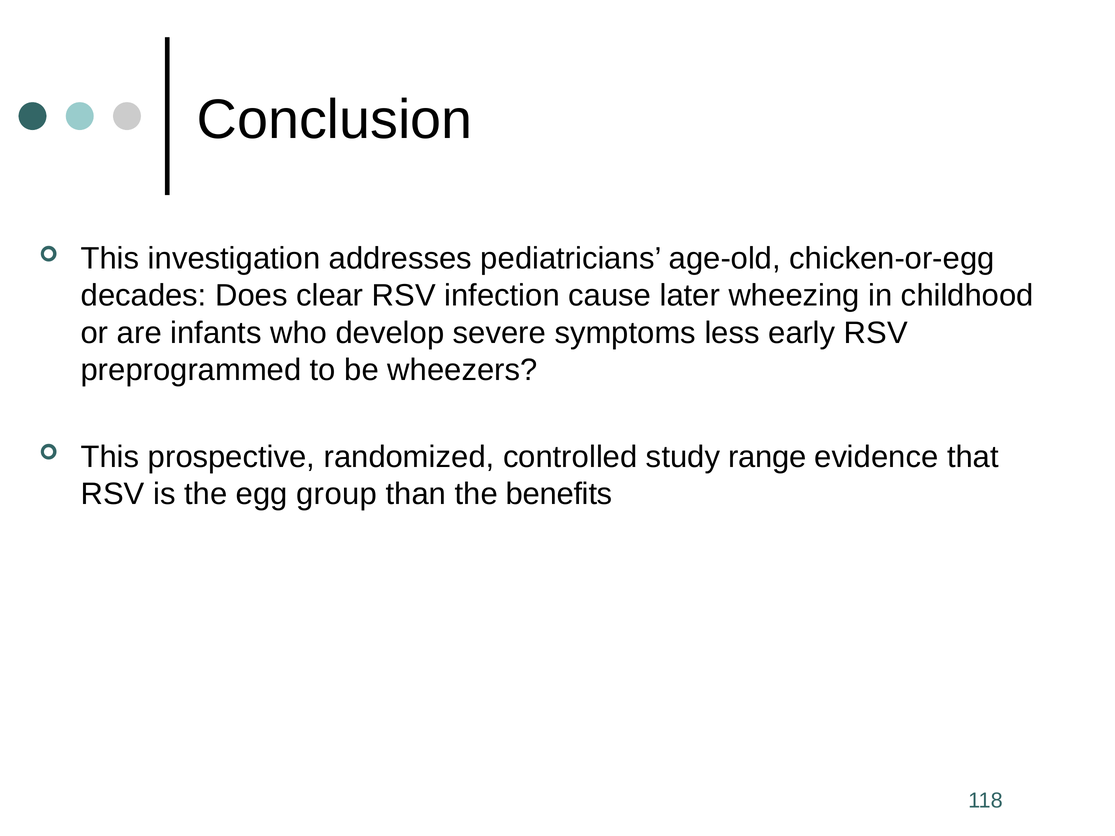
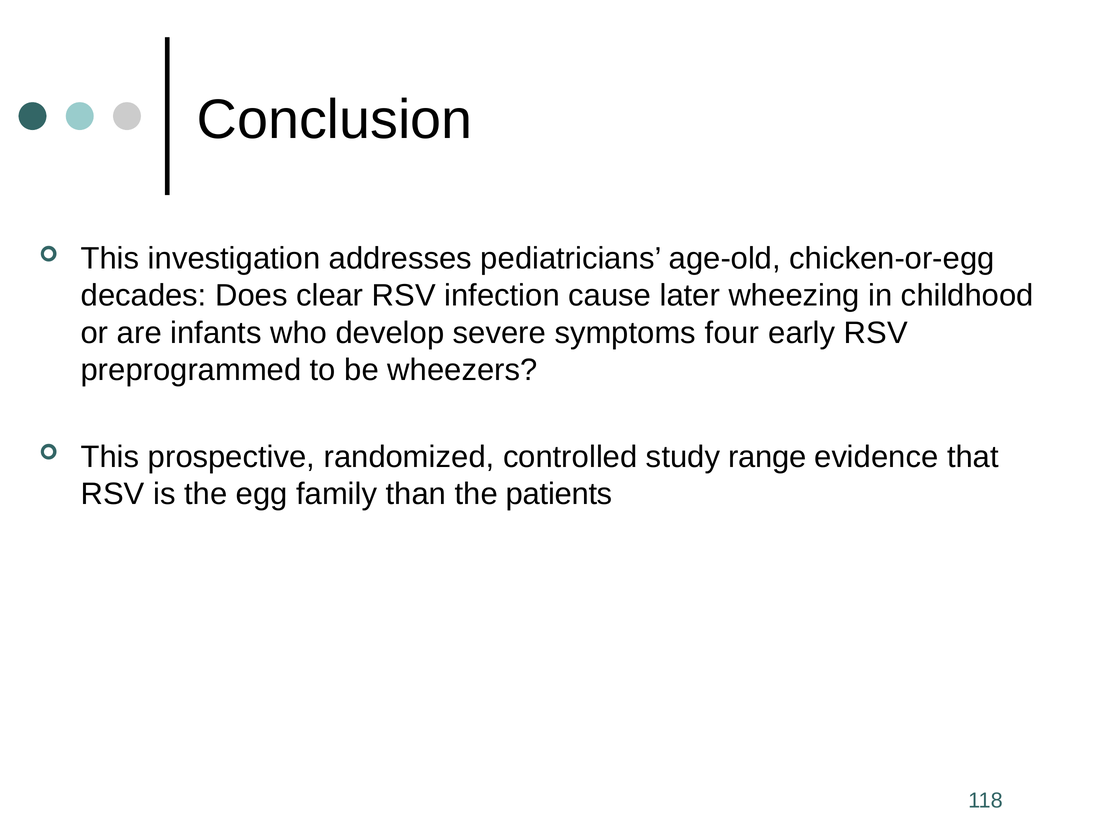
less: less -> four
group: group -> family
benefits: benefits -> patients
